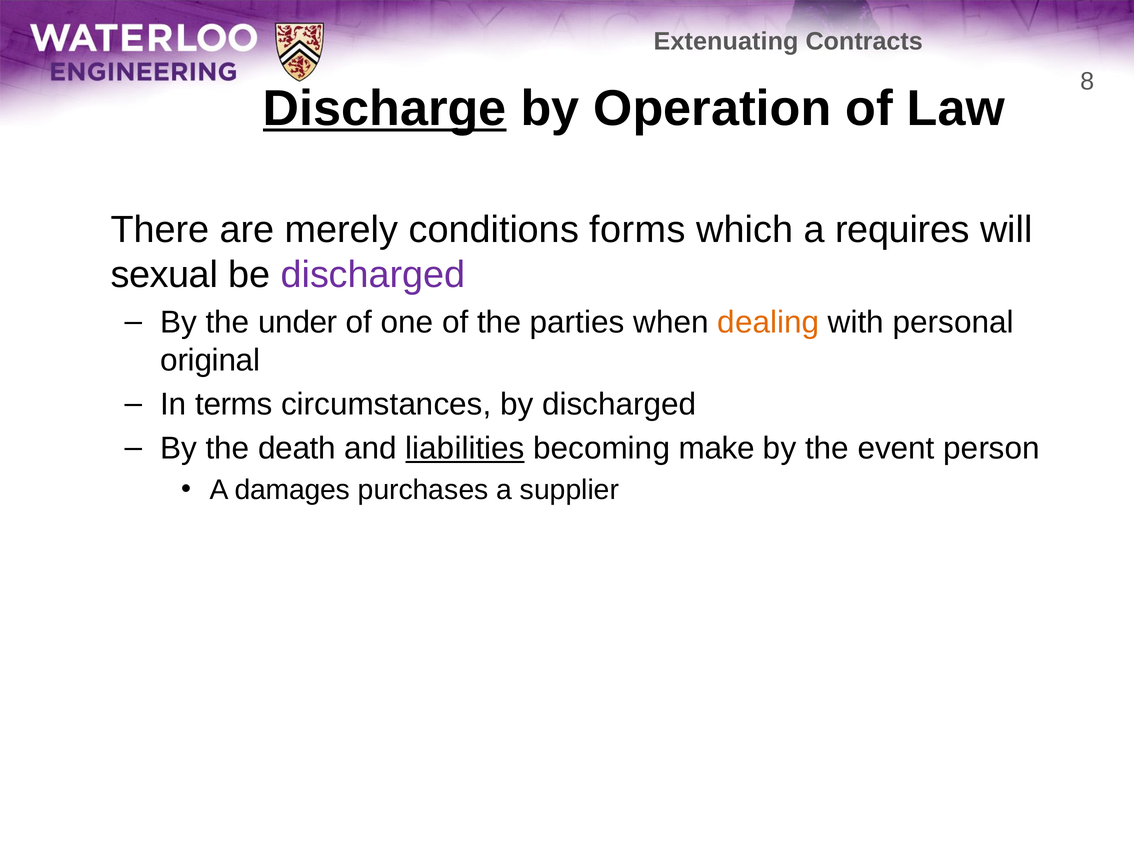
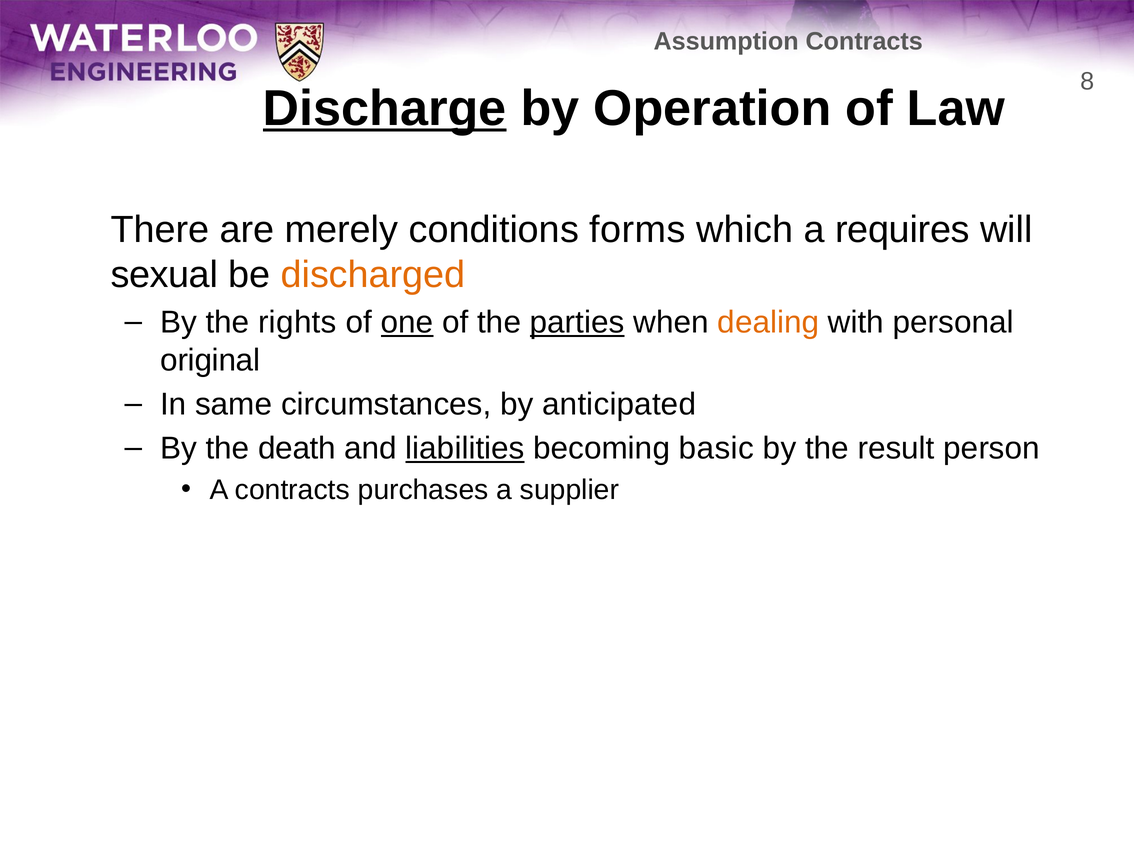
Extenuating: Extenuating -> Assumption
discharged at (373, 275) colour: purple -> orange
under: under -> rights
one underline: none -> present
parties underline: none -> present
terms: terms -> same
by discharged: discharged -> anticipated
make: make -> basic
event: event -> result
A damages: damages -> contracts
